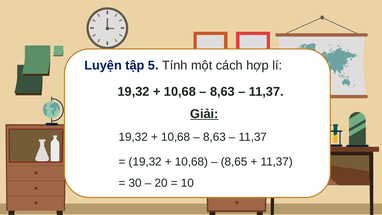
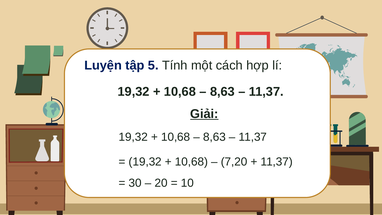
8,65: 8,65 -> 7,20
